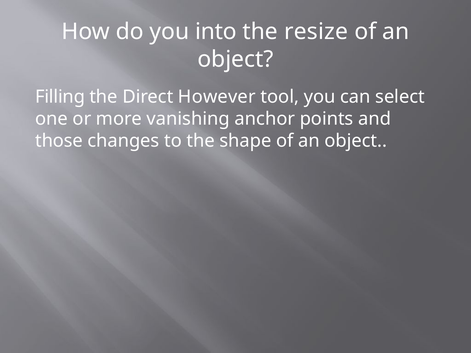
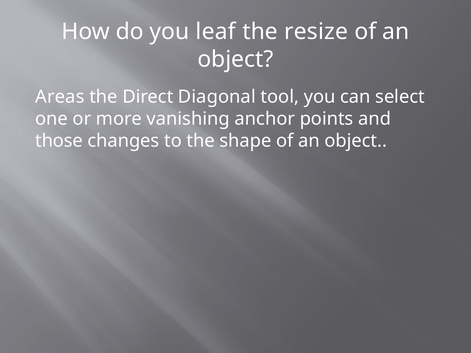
into: into -> leaf
Filling: Filling -> Areas
However: However -> Diagonal
